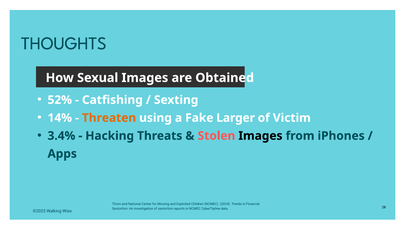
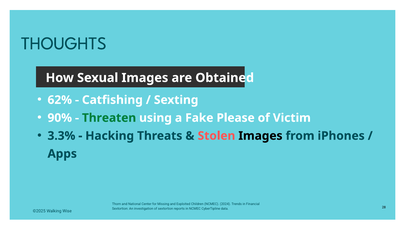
52%: 52% -> 62%
14%: 14% -> 90%
Threaten colour: orange -> green
Larger: Larger -> Please
3.4%: 3.4% -> 3.3%
